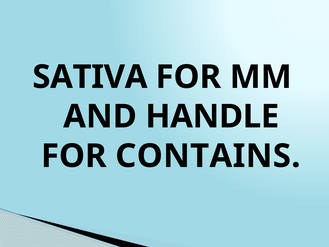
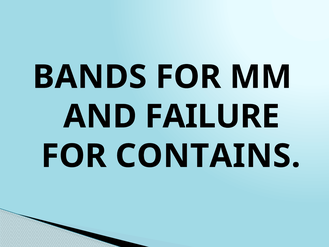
SATIVA: SATIVA -> BANDS
HANDLE: HANDLE -> FAILURE
